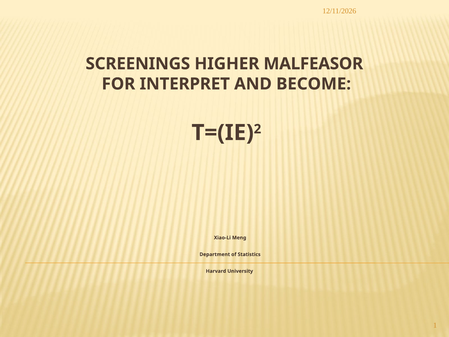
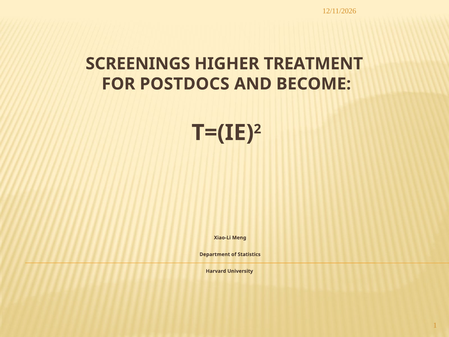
MALFEASOR: MALFEASOR -> TREATMENT
INTERPRET: INTERPRET -> POSTDOCS
